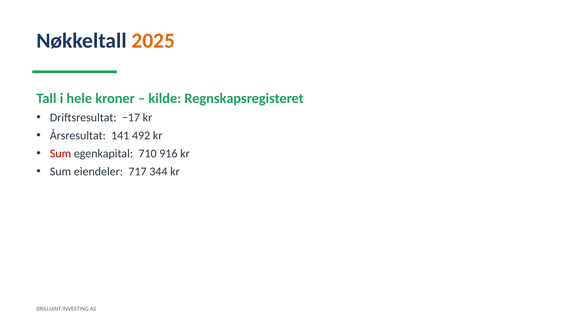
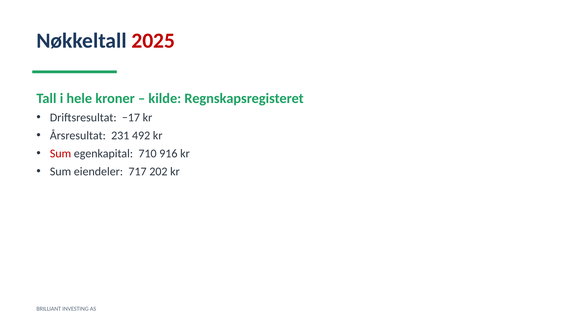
2025 colour: orange -> red
141: 141 -> 231
344: 344 -> 202
